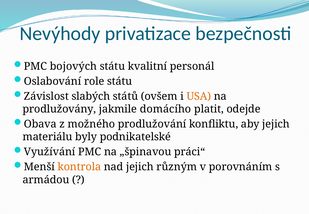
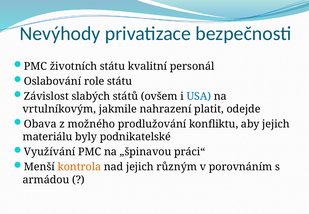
bojových: bojových -> životních
USA colour: orange -> blue
prodlužovány: prodlužovány -> vrtulníkovým
domácího: domácího -> nahrazení
